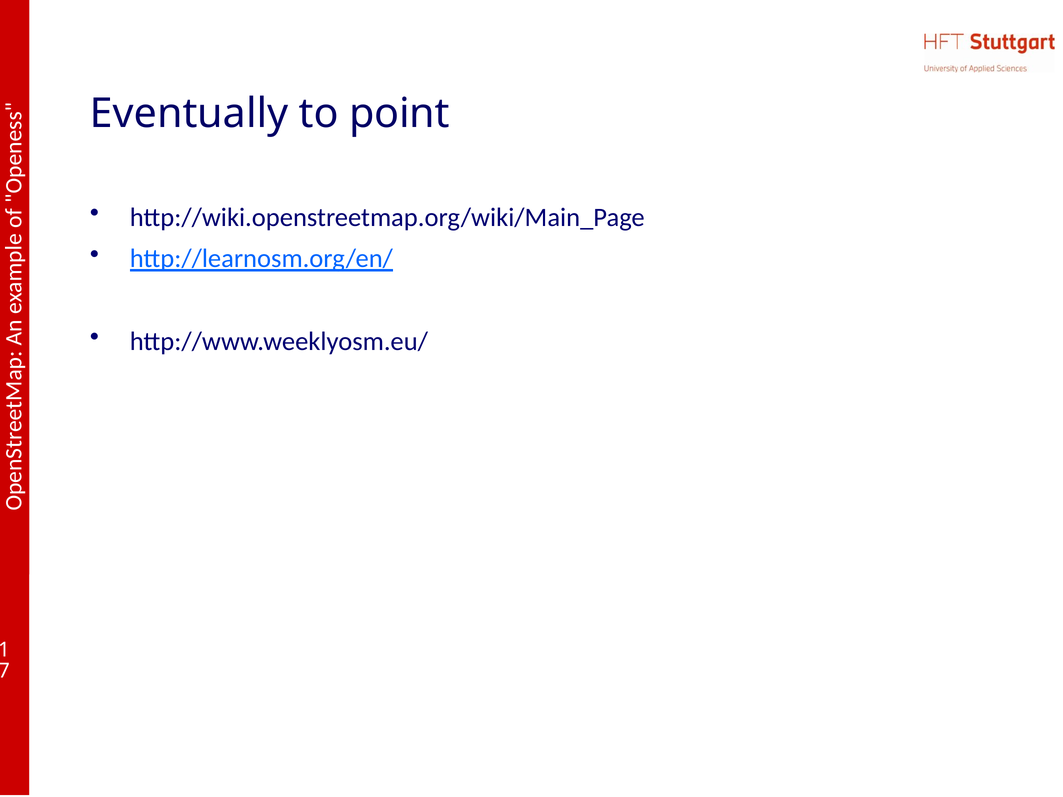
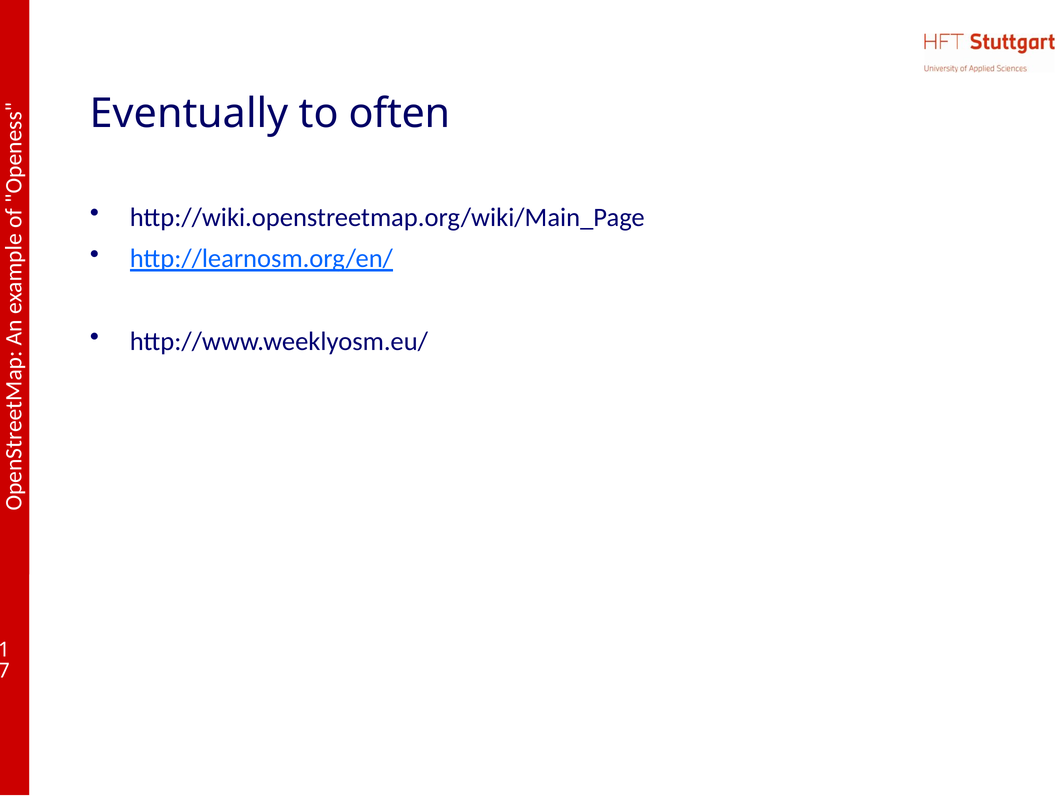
point: point -> often
